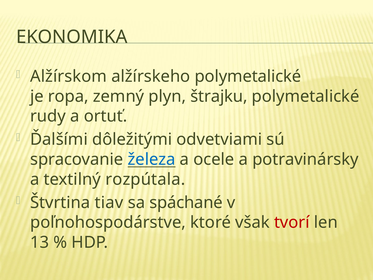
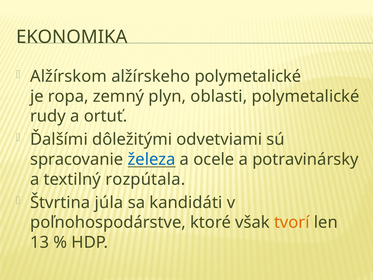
štrajku: štrajku -> oblasti
tiav: tiav -> júla
spáchané: spáchané -> kandidáti
tvorí colour: red -> orange
